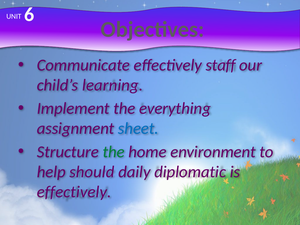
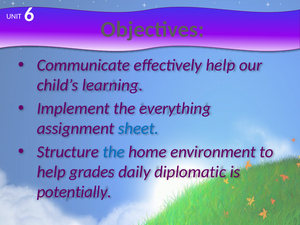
effectively staff: staff -> help
the at (114, 152) colour: green -> blue
should: should -> grades
effectively at (74, 192): effectively -> potentially
